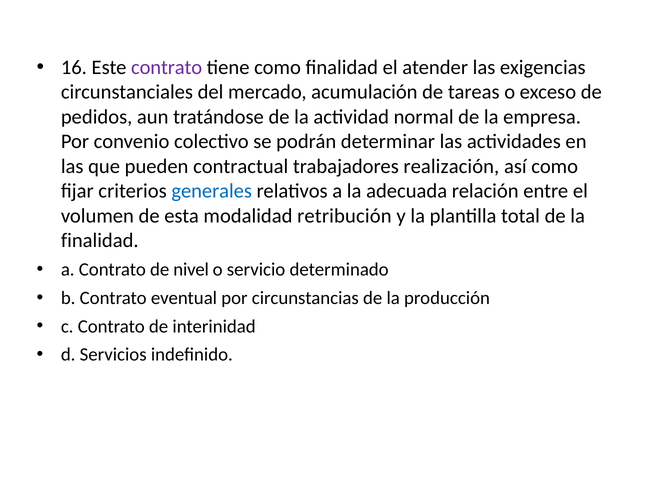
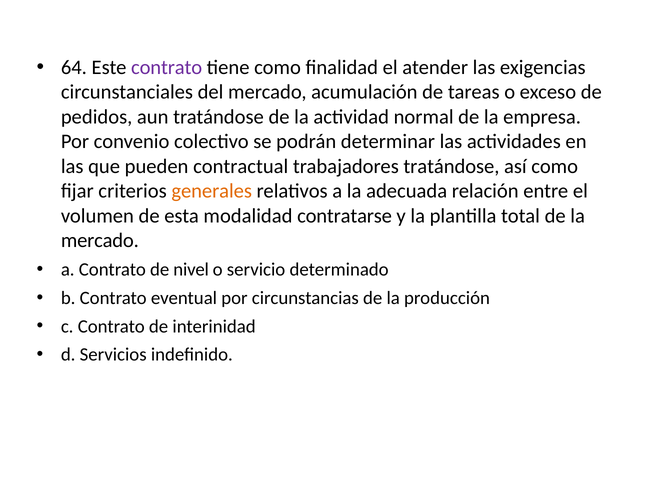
16: 16 -> 64
trabajadores realización: realización -> tratándose
generales colour: blue -> orange
retribución: retribución -> contratarse
finalidad at (100, 240): finalidad -> mercado
